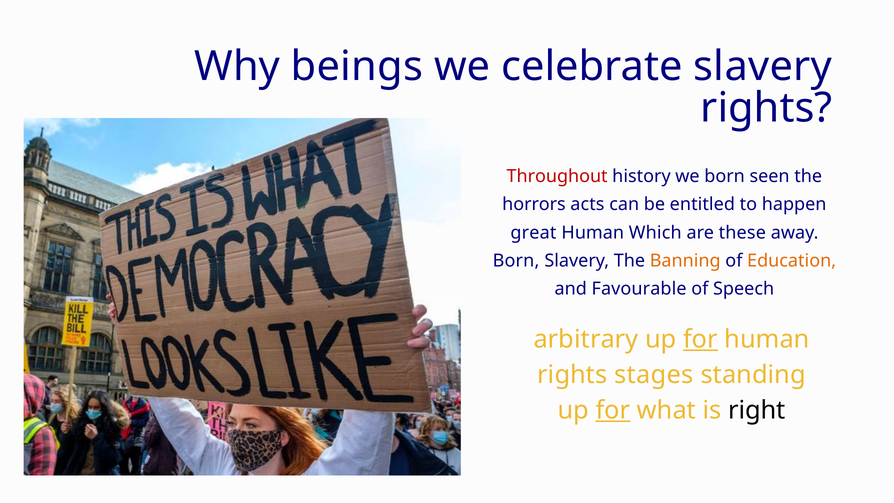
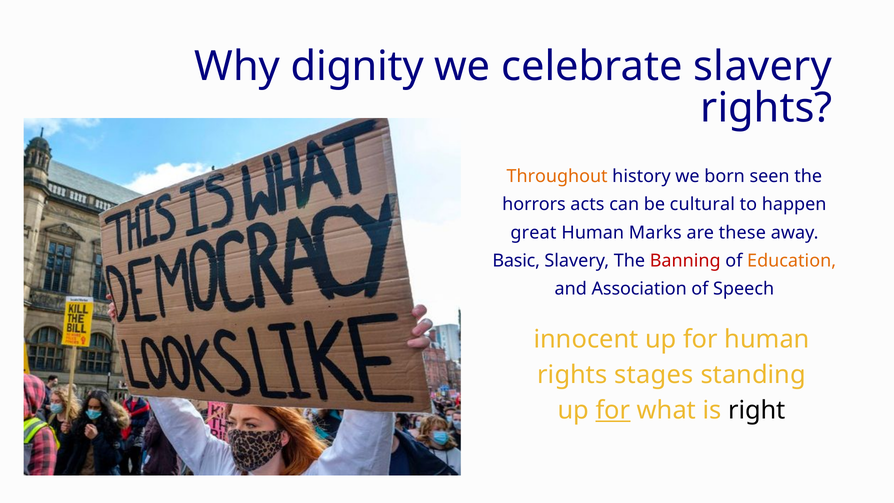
beings: beings -> dignity
Throughout colour: red -> orange
entitled: entitled -> cultural
Which: Which -> Marks
Born at (516, 261): Born -> Basic
Banning colour: orange -> red
Favourable: Favourable -> Association
arbitrary: arbitrary -> innocent
for at (700, 339) underline: present -> none
